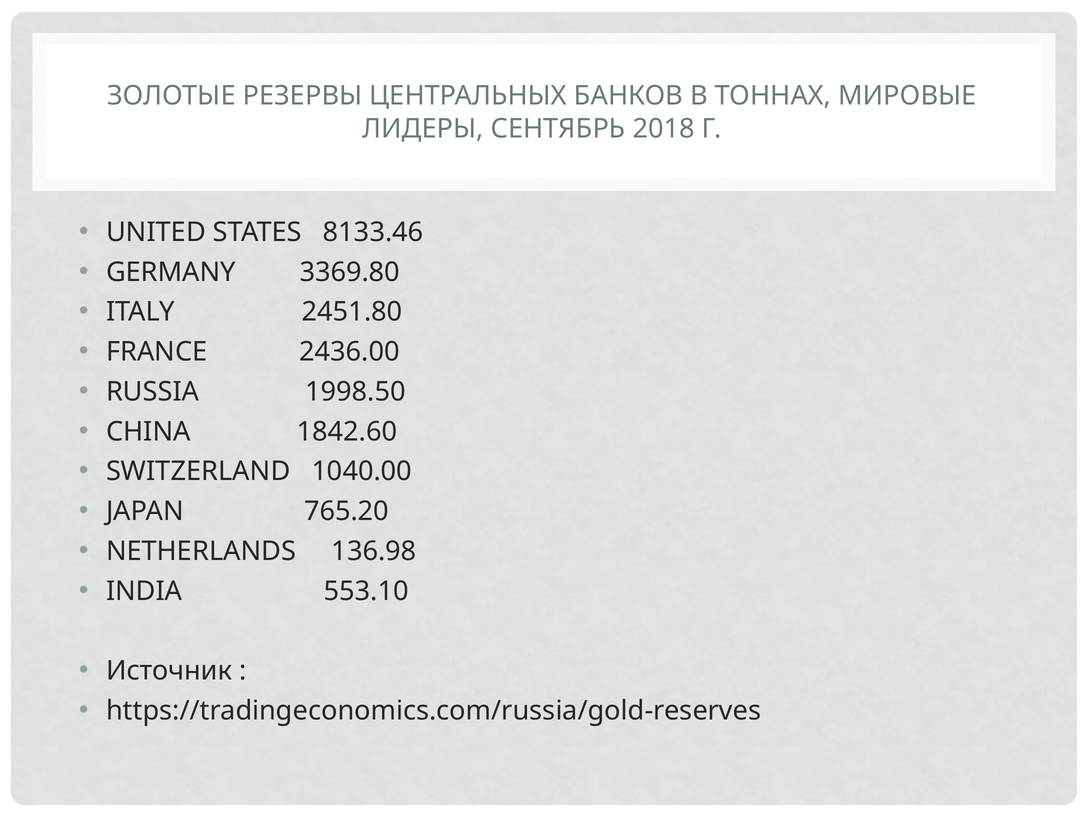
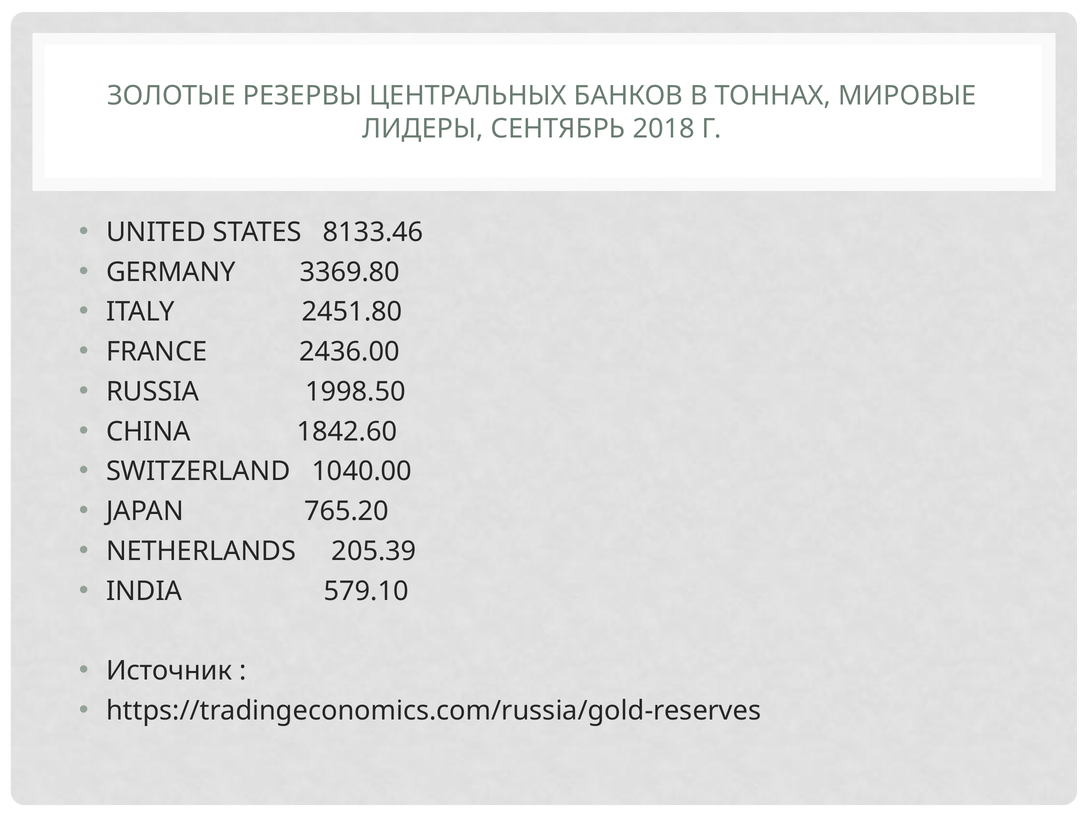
136.98: 136.98 -> 205.39
553.10: 553.10 -> 579.10
